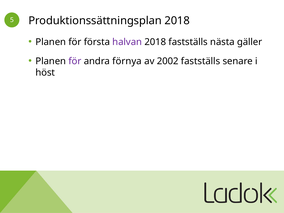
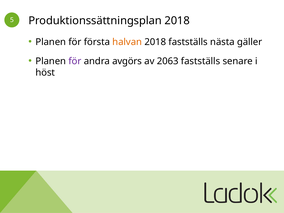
halvan colour: purple -> orange
förnya: förnya -> avgörs
2002: 2002 -> 2063
